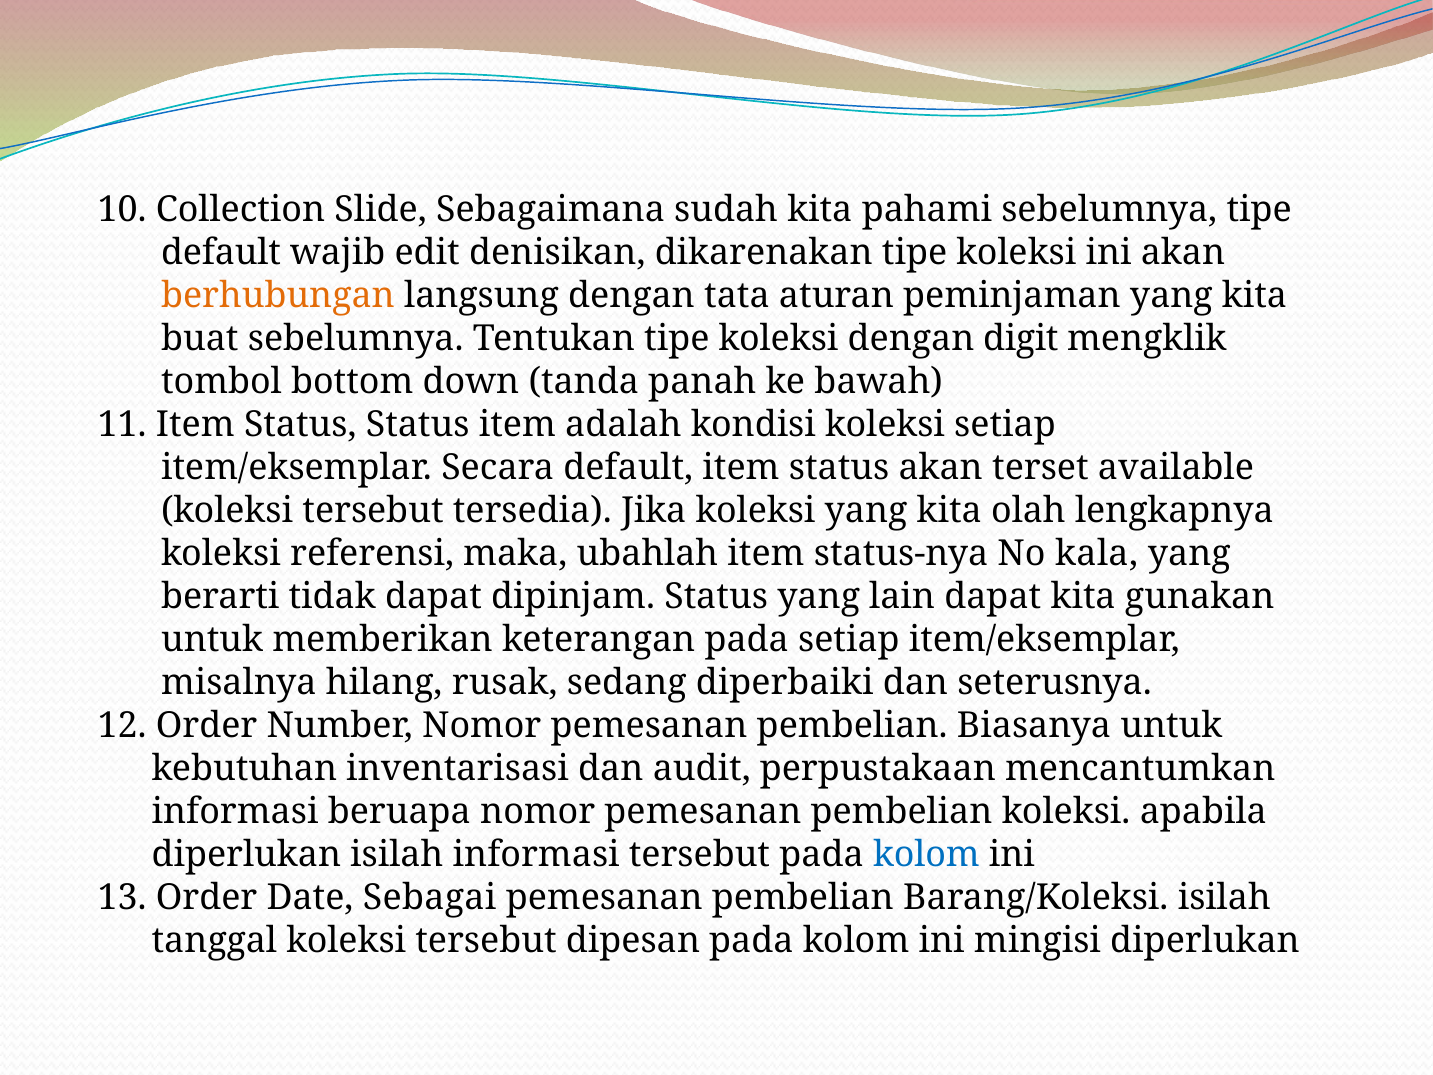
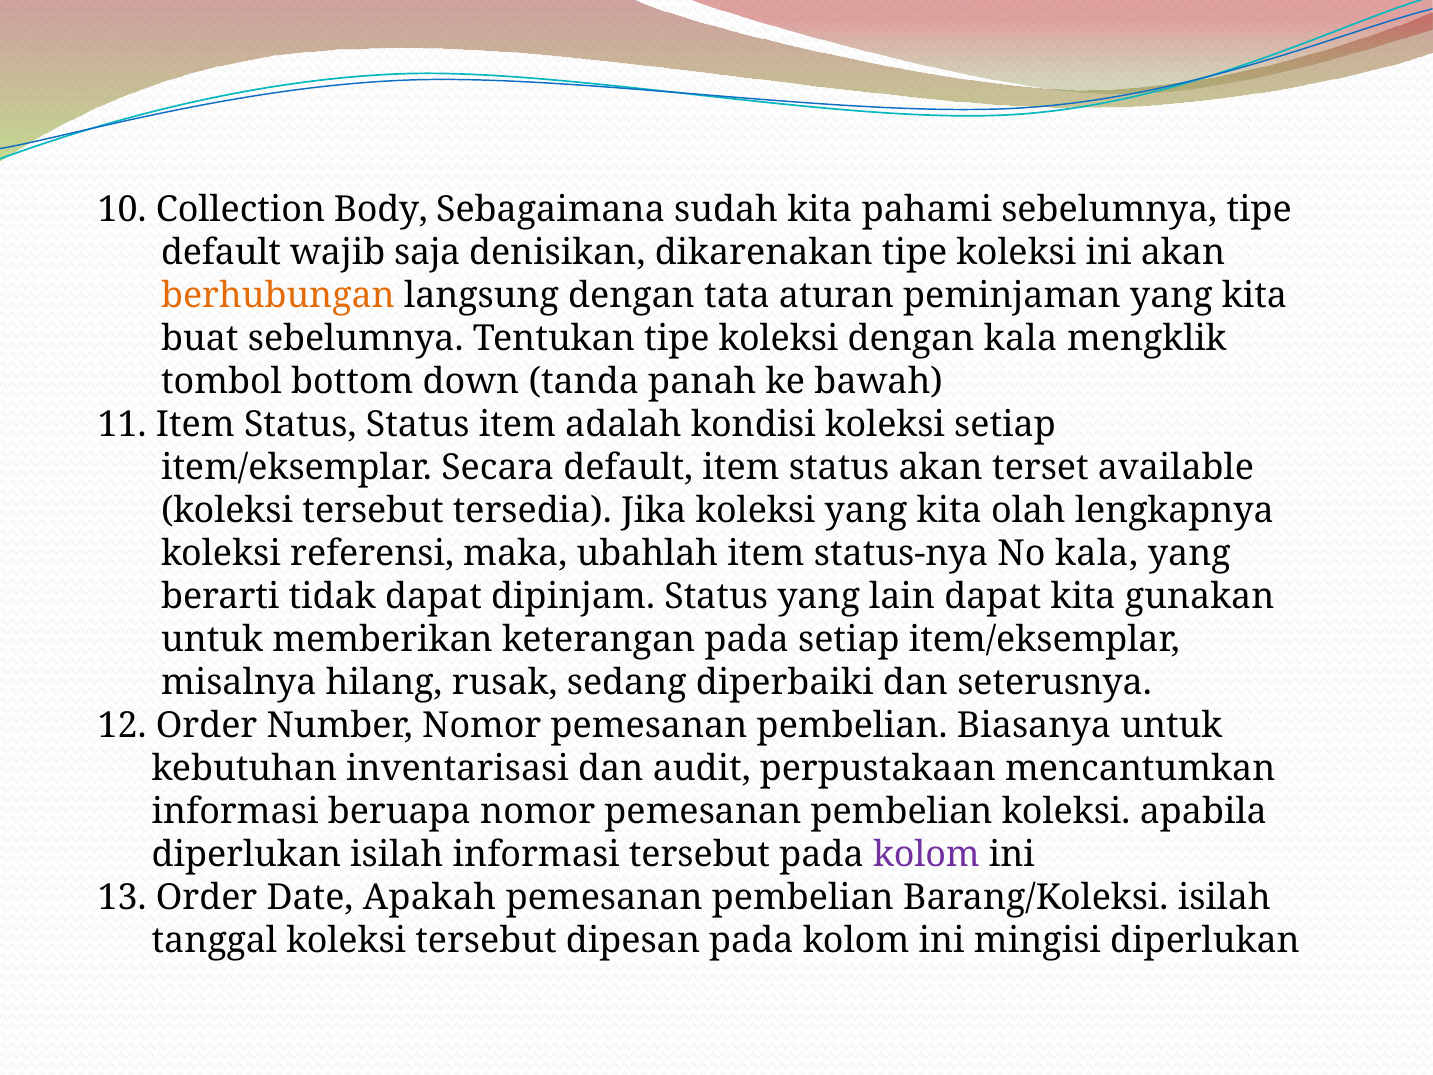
Slide: Slide -> Body
edit: edit -> saja
dengan digit: digit -> kala
kolom at (926, 855) colour: blue -> purple
Sebagai: Sebagai -> Apakah
